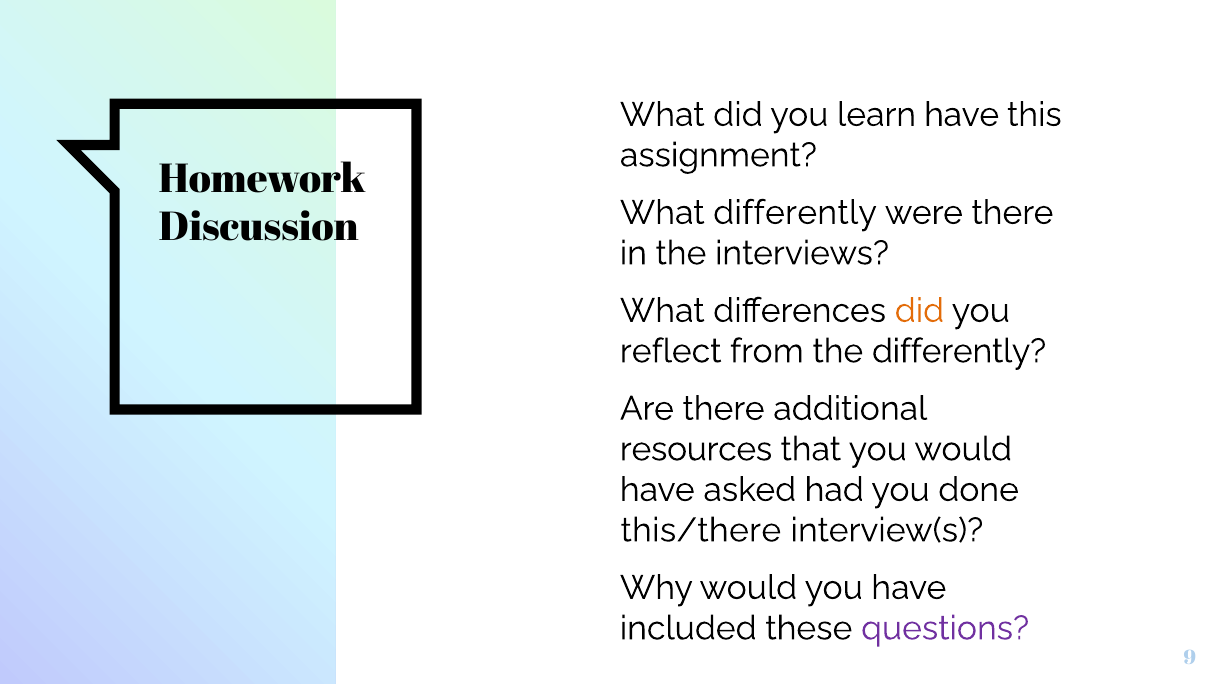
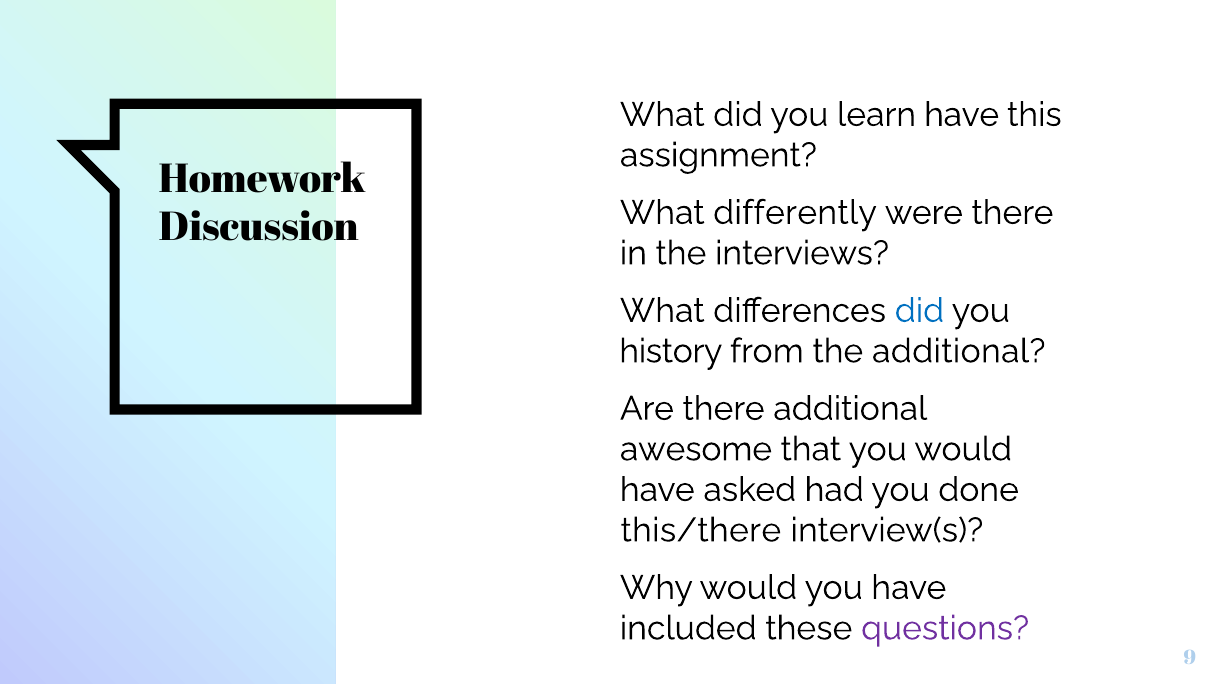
did at (919, 311) colour: orange -> blue
reflect: reflect -> history
the differently: differently -> additional
resources: resources -> awesome
